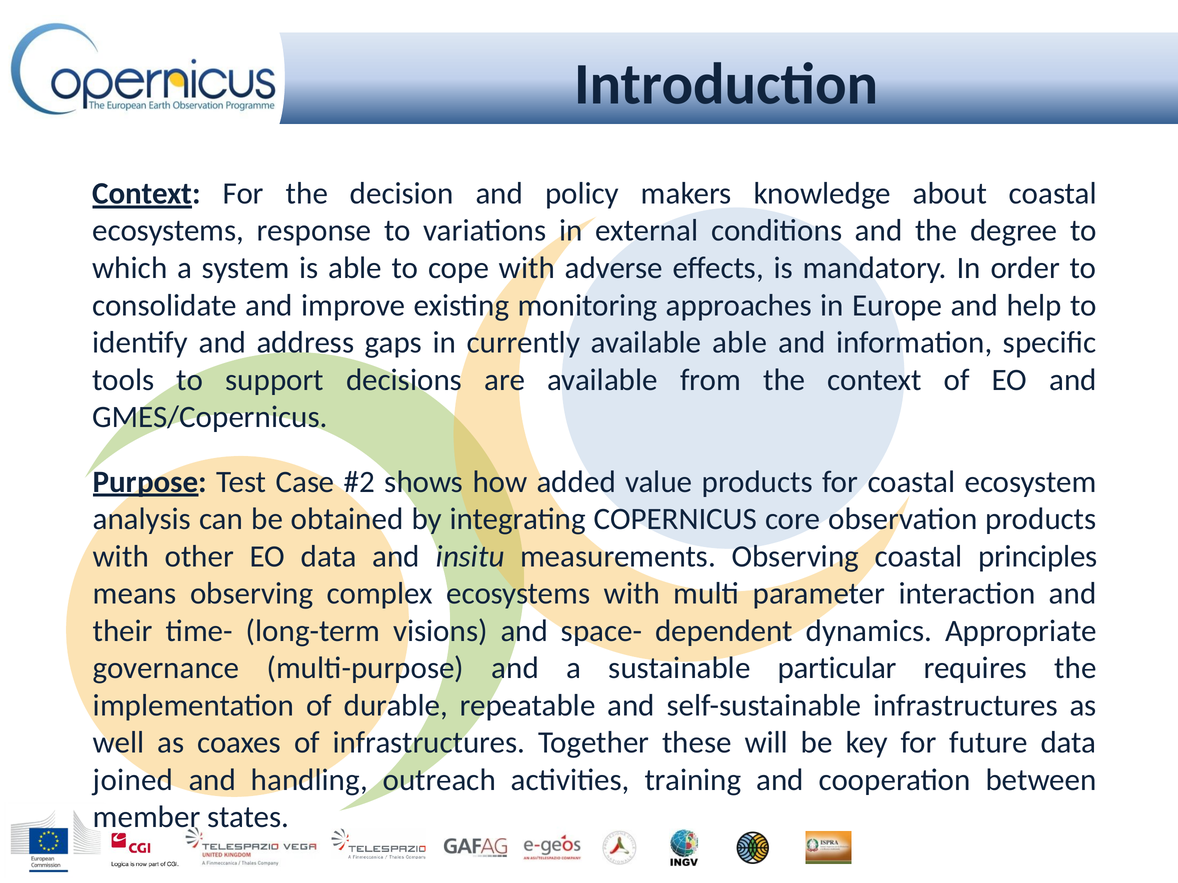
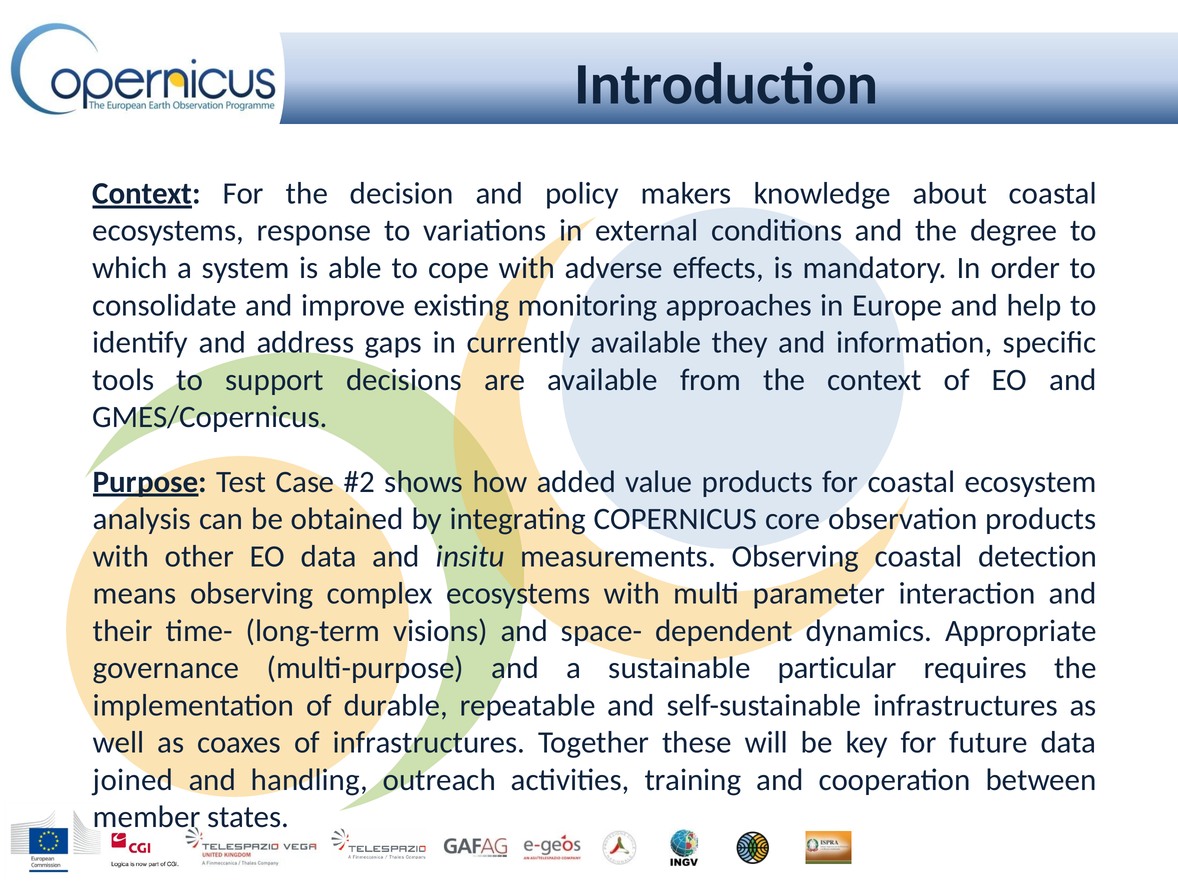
available able: able -> they
principles: principles -> detection
